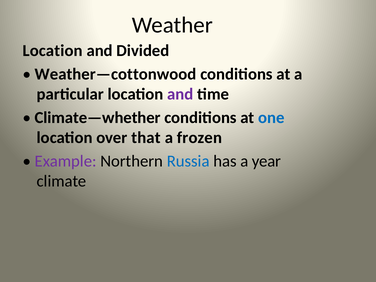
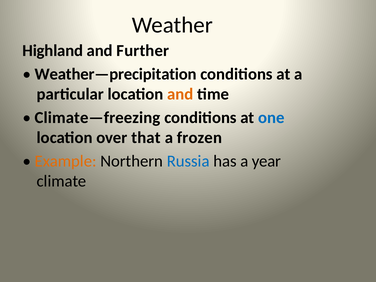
Location at (53, 51): Location -> Highland
Divided: Divided -> Further
Weather—cottonwood: Weather—cottonwood -> Weather—precipitation
and at (180, 94) colour: purple -> orange
Climate—whether: Climate—whether -> Climate—freezing
Example colour: purple -> orange
